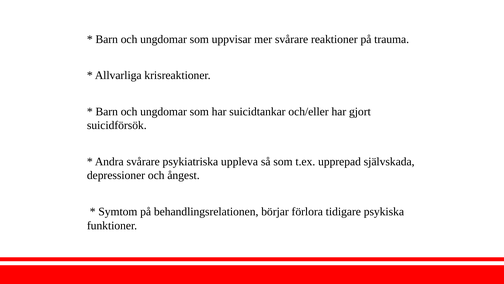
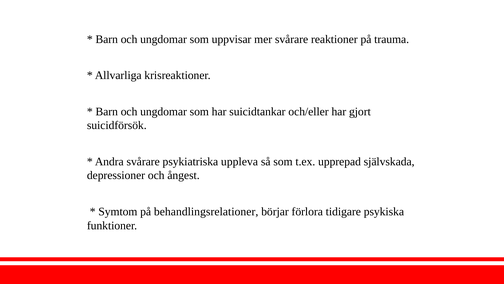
behandlingsrelationen: behandlingsrelationen -> behandlingsrelationer
